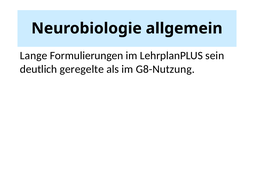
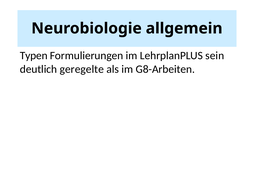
Lange: Lange -> Typen
G8-Nutzung: G8-Nutzung -> G8-Arbeiten
